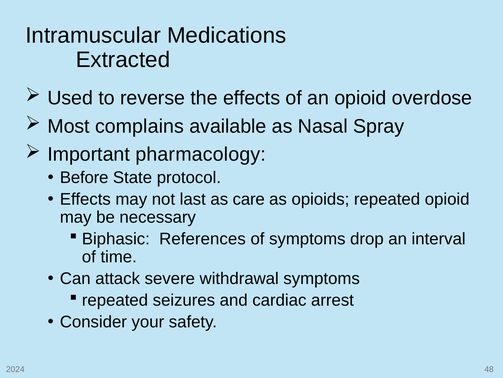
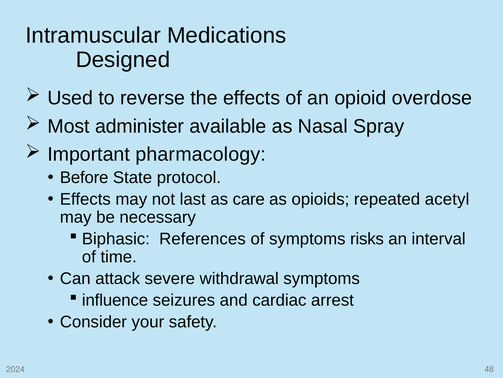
Extracted: Extracted -> Designed
complains: complains -> administer
repeated opioid: opioid -> acetyl
drop: drop -> risks
repeated at (115, 300): repeated -> influence
